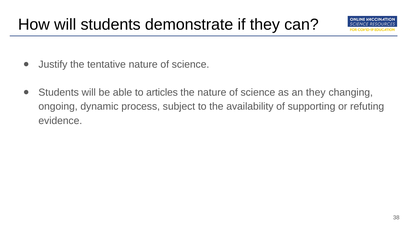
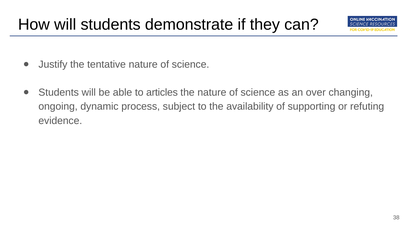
an they: they -> over
